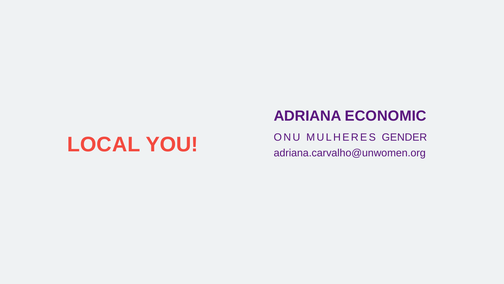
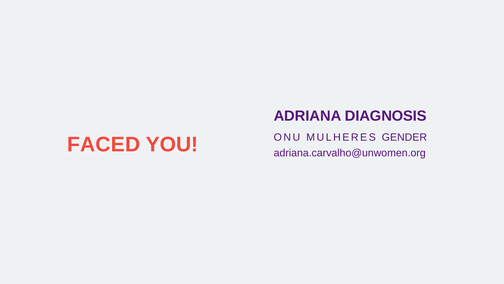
ECONOMIC: ECONOMIC -> DIAGNOSIS
LOCAL: LOCAL -> FACED
